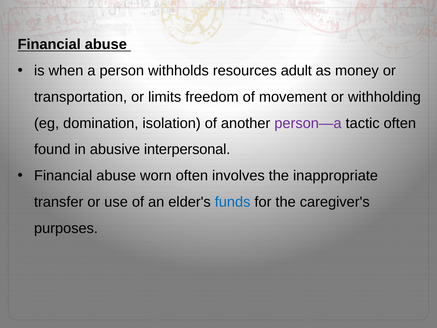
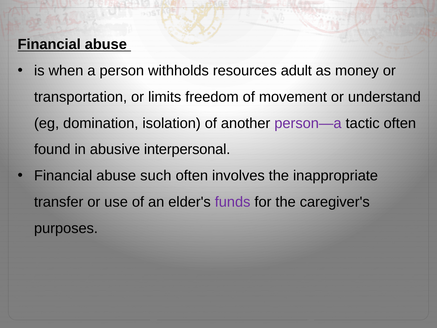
withholding: withholding -> understand
worn: worn -> such
funds colour: blue -> purple
